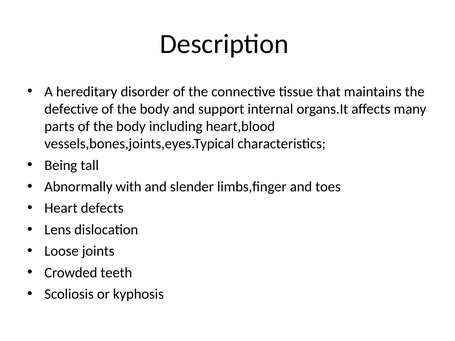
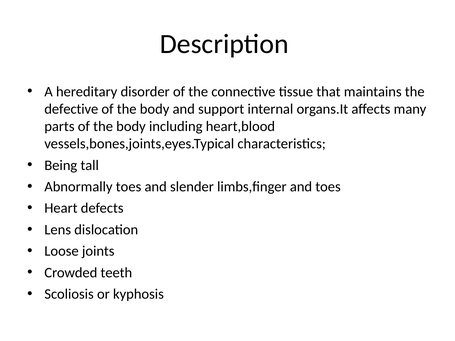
Abnormally with: with -> toes
